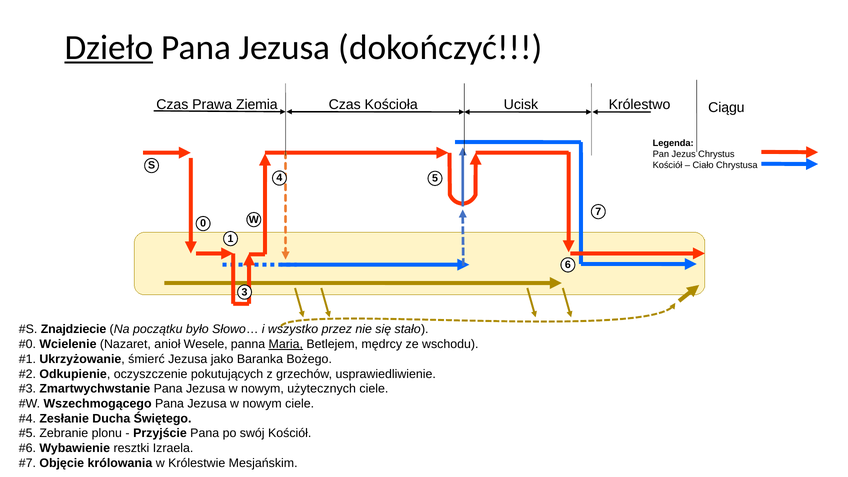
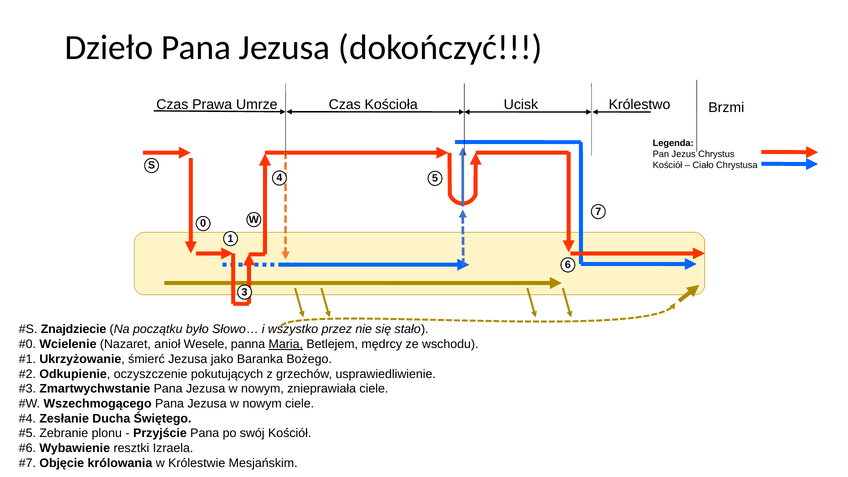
Dzieło underline: present -> none
Ziemia: Ziemia -> Umrze
Ciągu: Ciągu -> Brzmi
użytecznych: użytecznych -> znieprawiała
